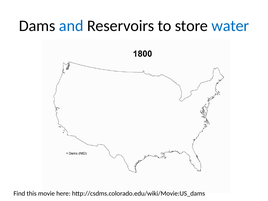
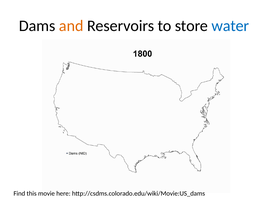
and colour: blue -> orange
